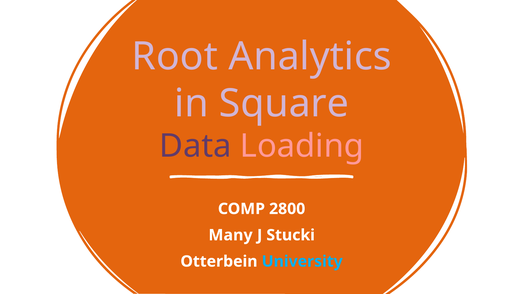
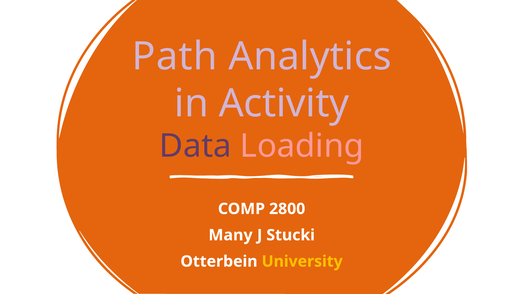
Root: Root -> Path
Square: Square -> Activity
University colour: light blue -> yellow
